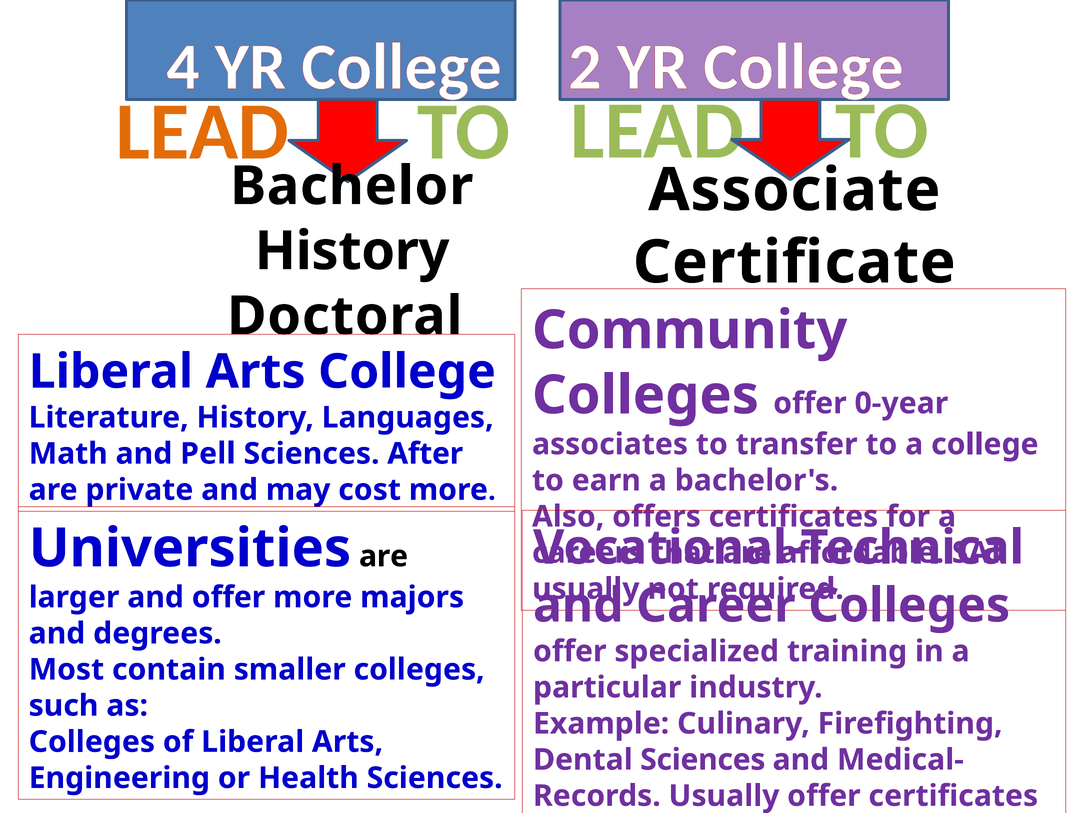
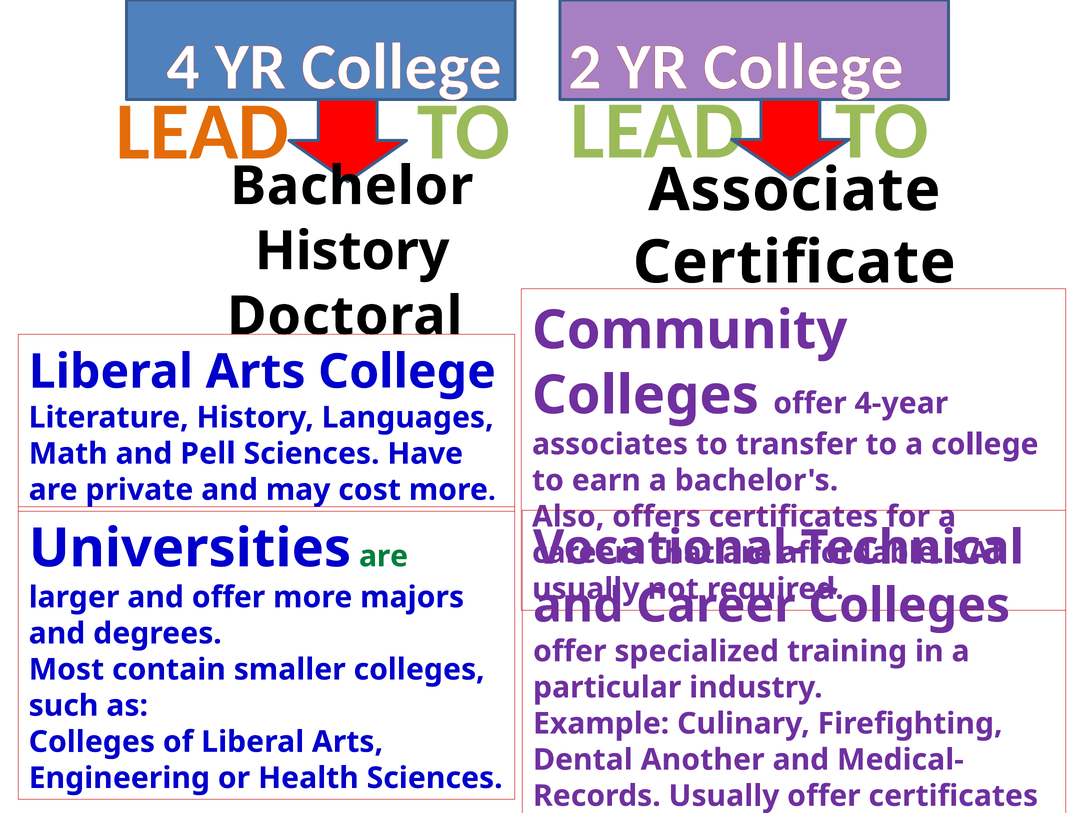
0-year: 0-year -> 4-year
After: After -> Have
are at (384, 556) colour: black -> green
Dental Sciences: Sciences -> Another
